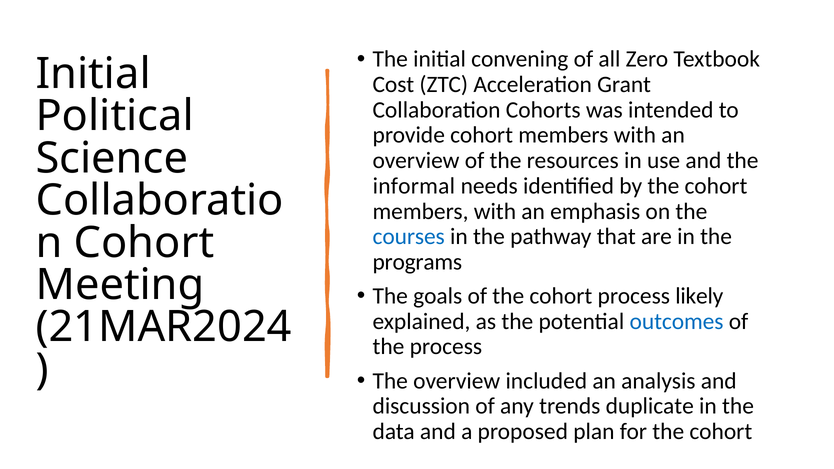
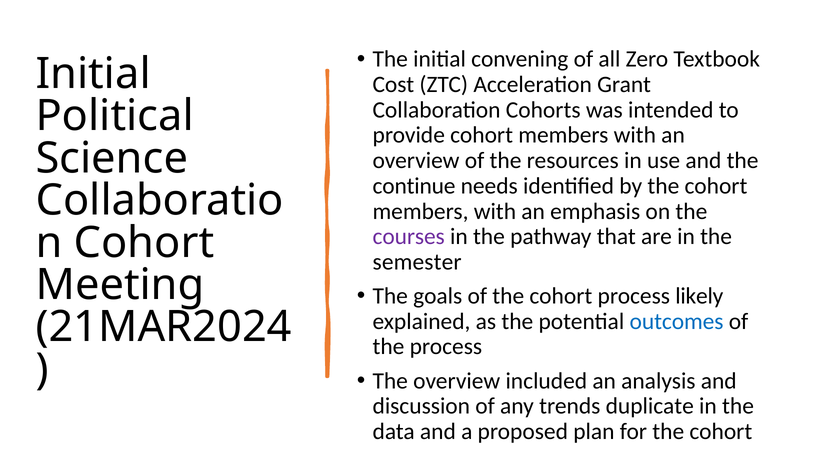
informal: informal -> continue
courses colour: blue -> purple
programs: programs -> semester
